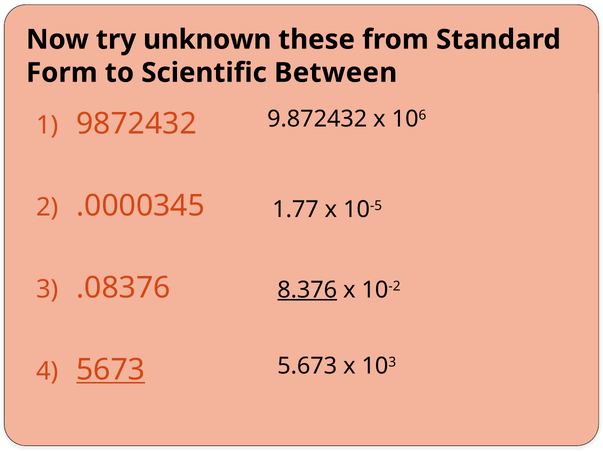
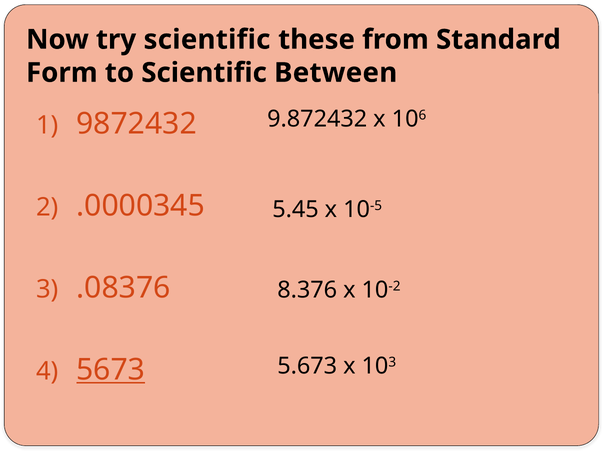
try unknown: unknown -> scientific
1.77: 1.77 -> 5.45
8.376 underline: present -> none
